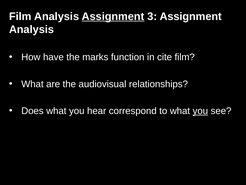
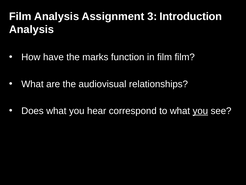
Assignment at (113, 16) underline: present -> none
3 Assignment: Assignment -> Introduction
in cite: cite -> film
